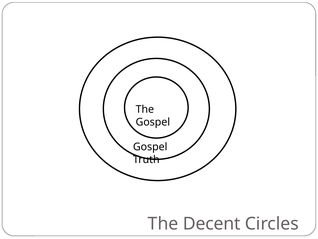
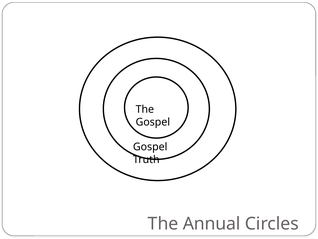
Decent: Decent -> Annual
